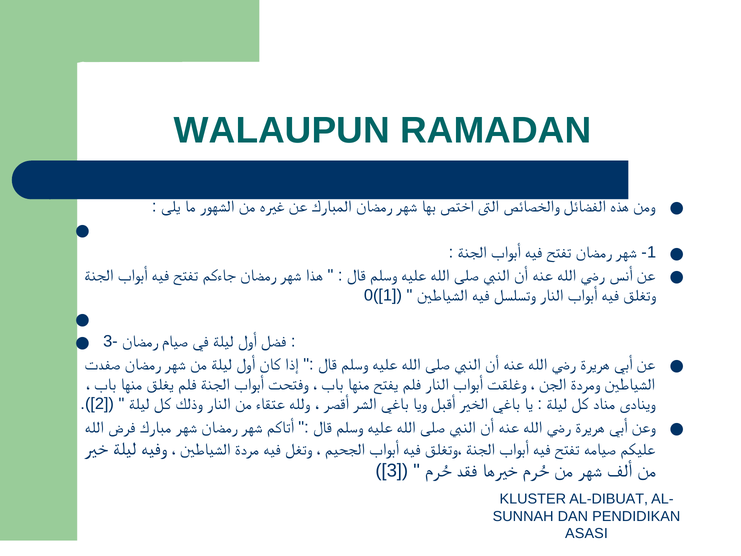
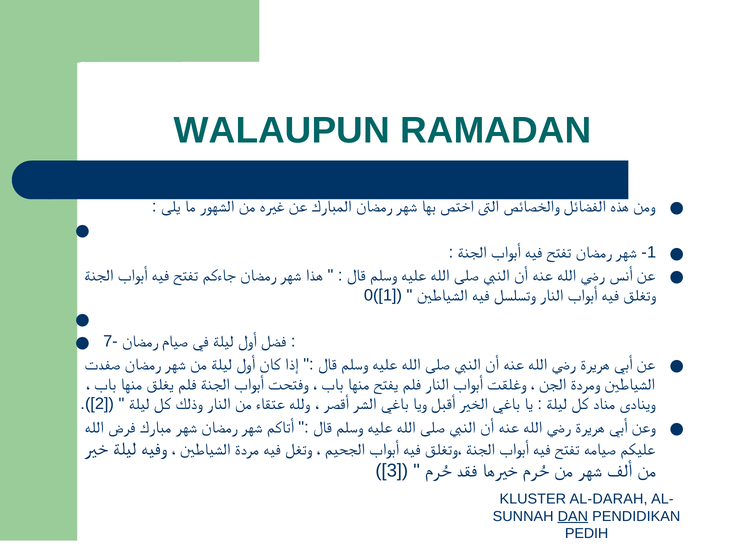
3-: 3- -> 7-
AL-DIBUAT: AL-DIBUAT -> AL-DARAH
DAN underline: none -> present
ASASI: ASASI -> PEDIH
